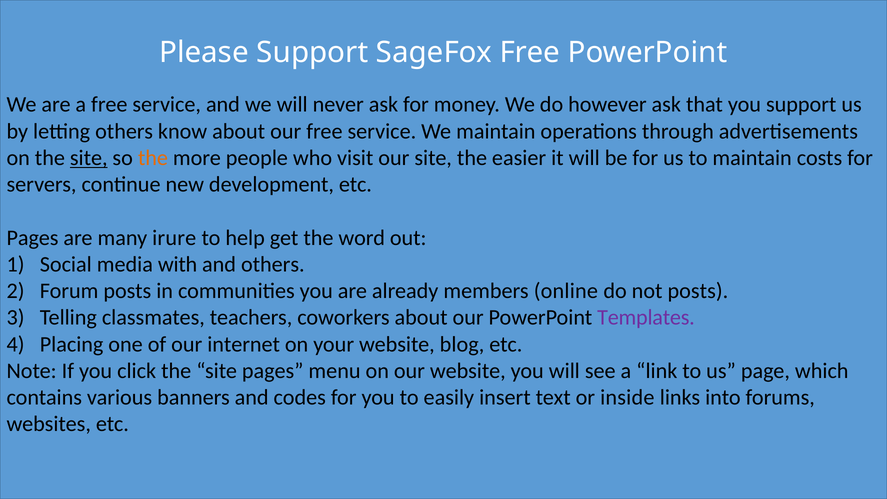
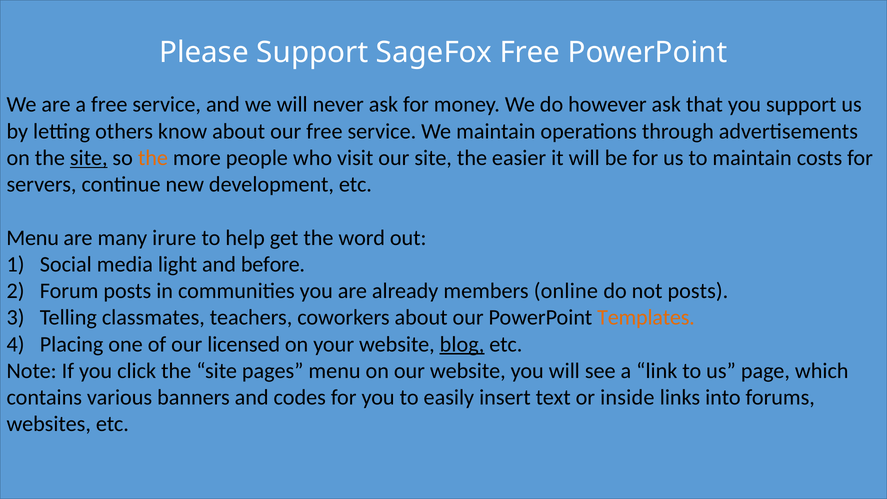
Pages at (33, 238): Pages -> Menu
with: with -> light
and others: others -> before
Templates colour: purple -> orange
internet: internet -> licensed
blog underline: none -> present
